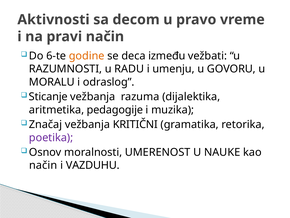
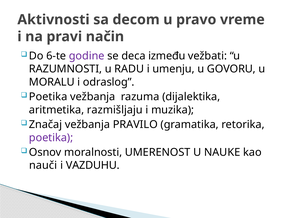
godine colour: orange -> purple
Sticanje at (48, 96): Sticanje -> Poetika
pedagogije: pedagogije -> razmišljaju
KRITIČNI: KRITIČNI -> PRAVILO
način at (43, 165): način -> nauči
